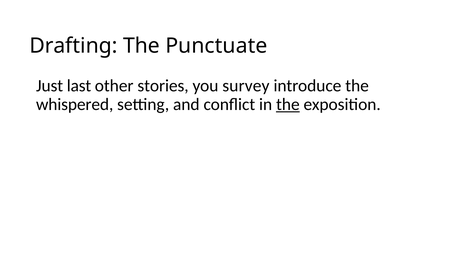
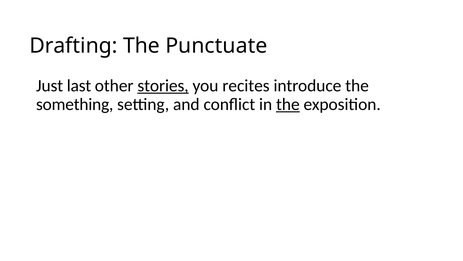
stories underline: none -> present
survey: survey -> recites
whispered: whispered -> something
